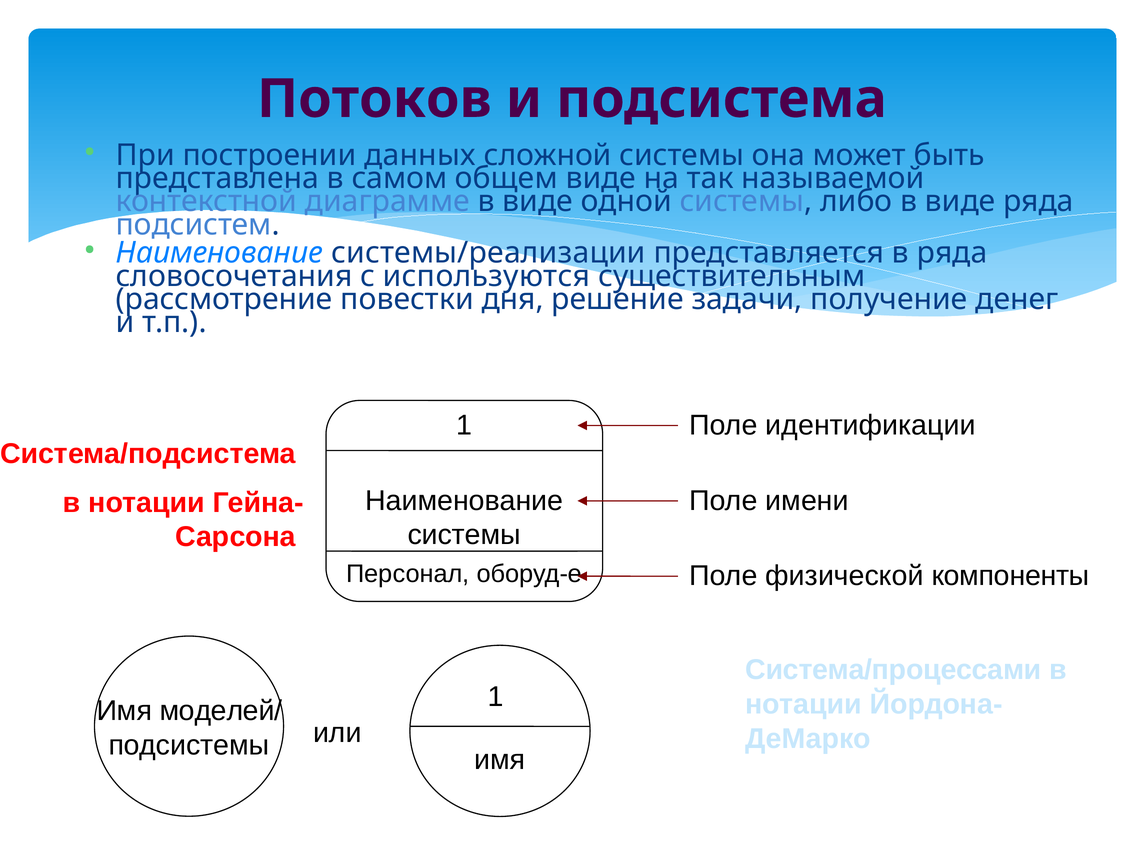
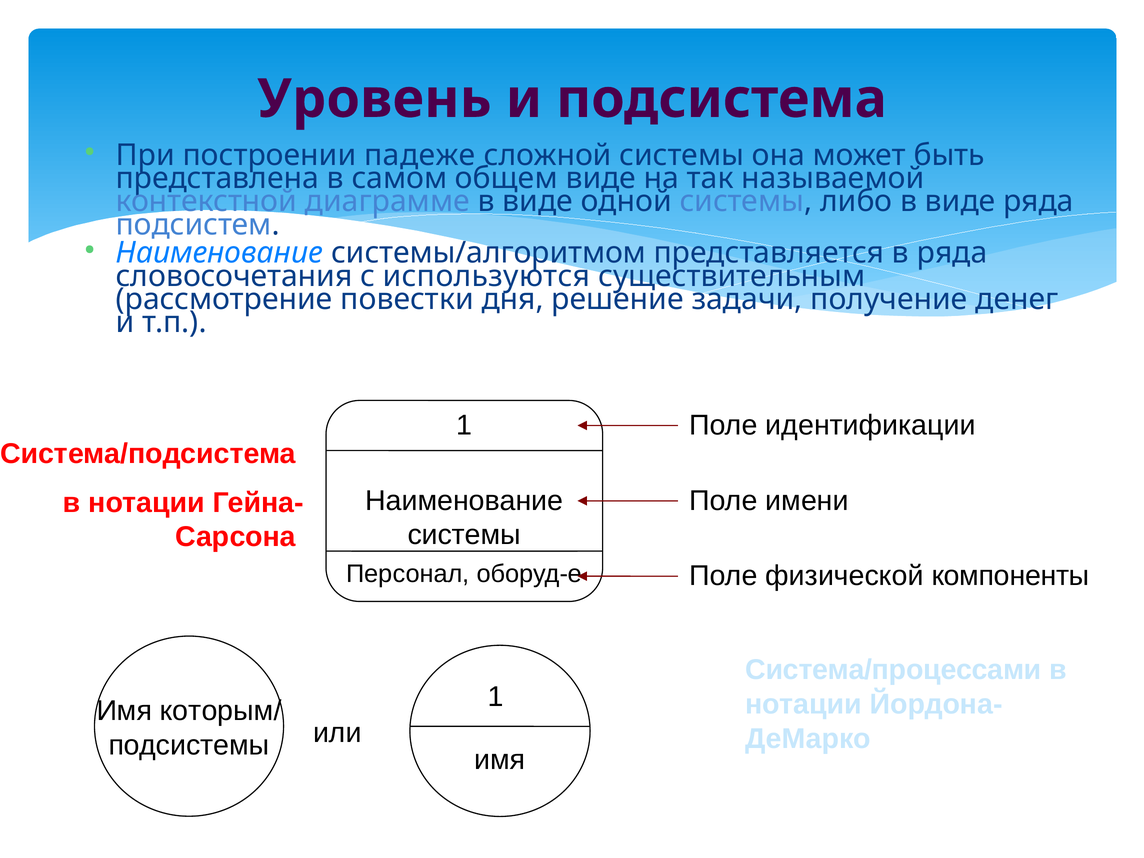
Потоков: Потоков -> Уровень
данных: данных -> падеже
системы/реализации: системы/реализации -> системы/алгоритмом
моделей/: моделей/ -> которым/
